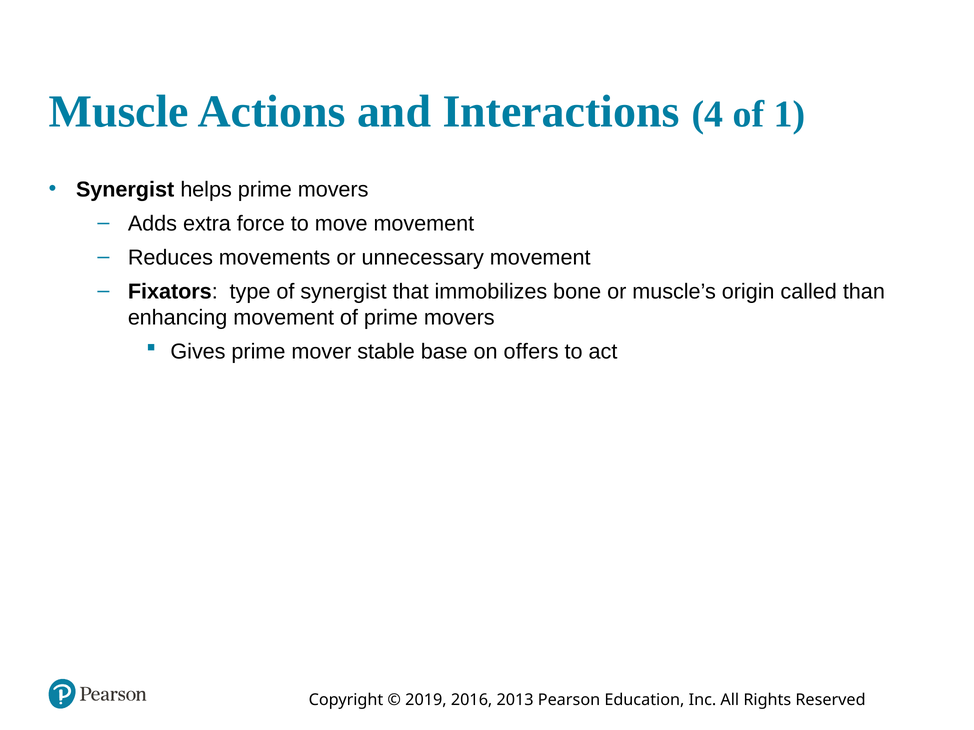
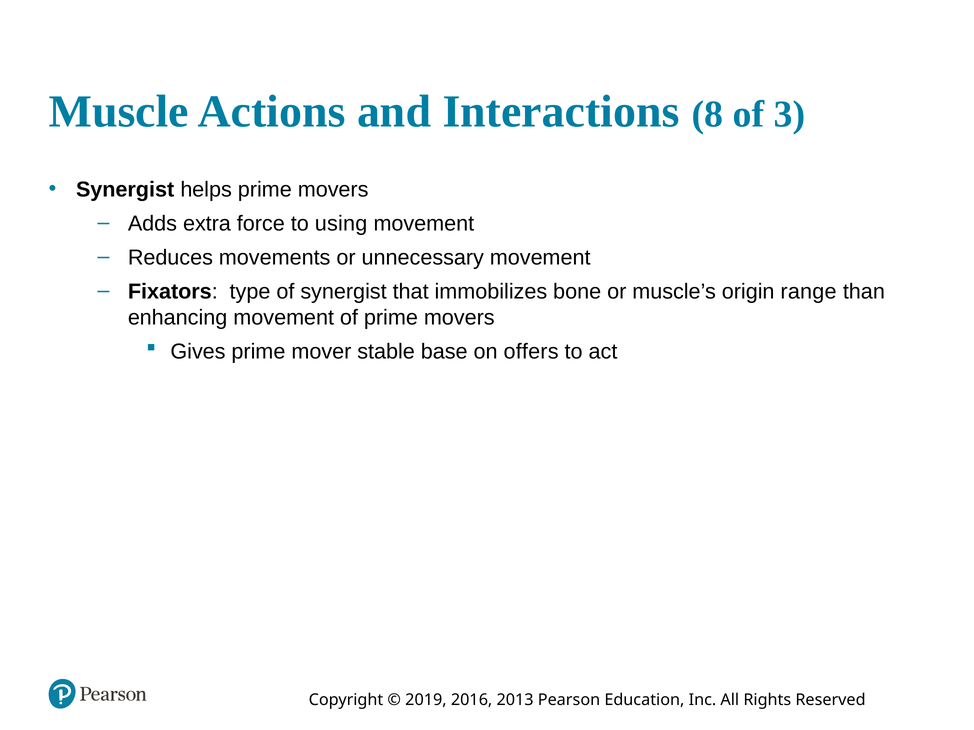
4: 4 -> 8
1: 1 -> 3
move: move -> using
called: called -> range
